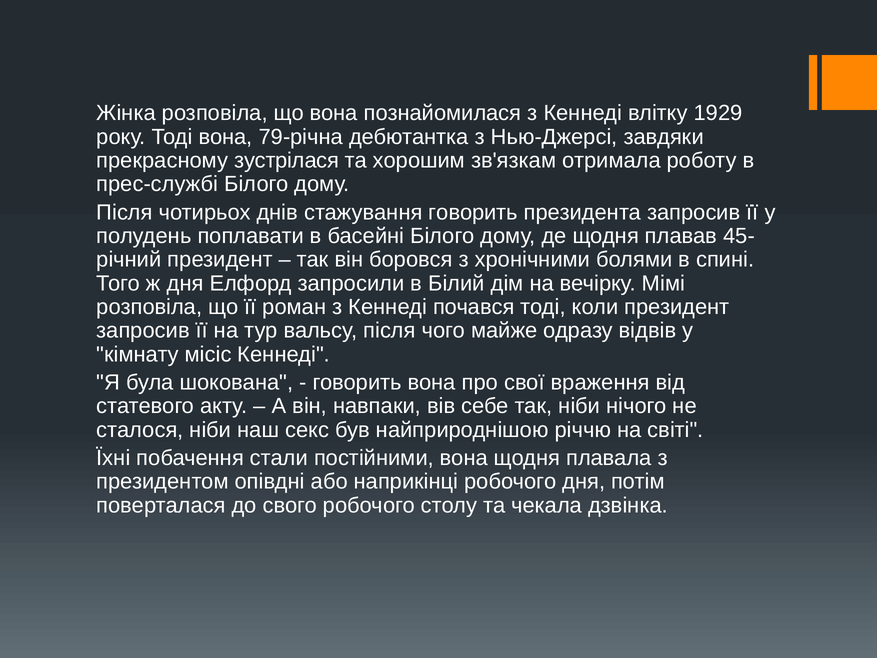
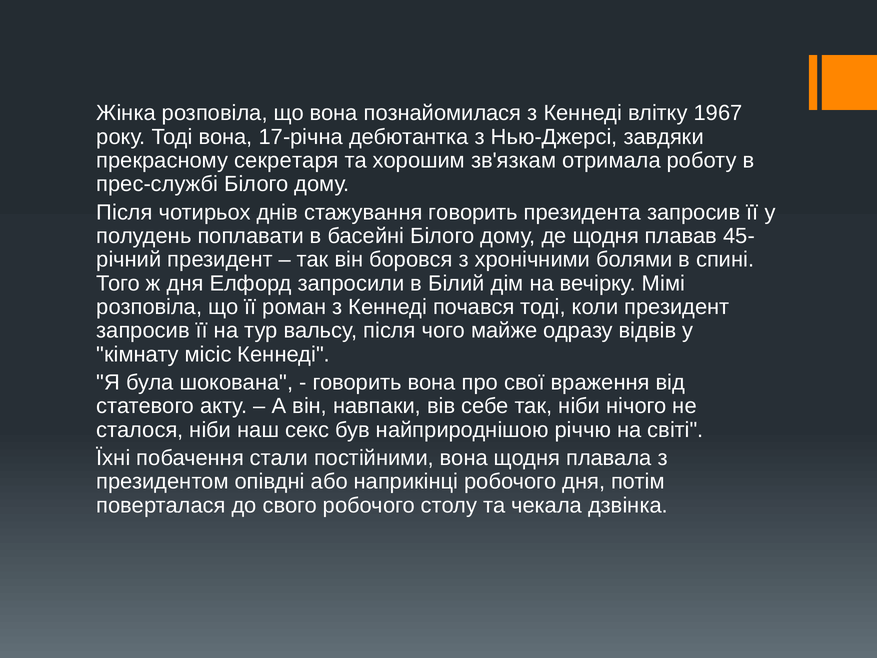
1929: 1929 -> 1967
79-річна: 79-річна -> 17-річна
зустрілася: зустрілася -> секретаря
